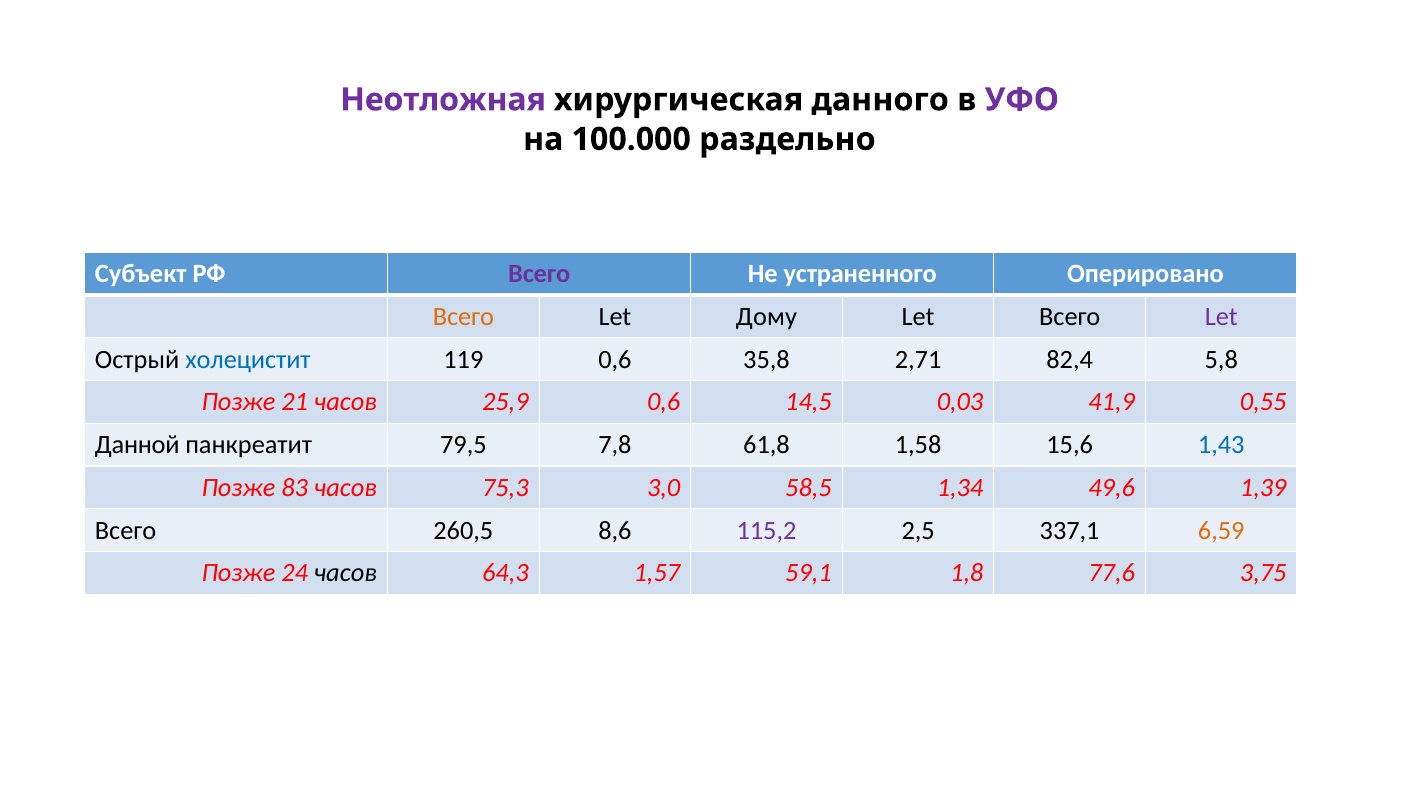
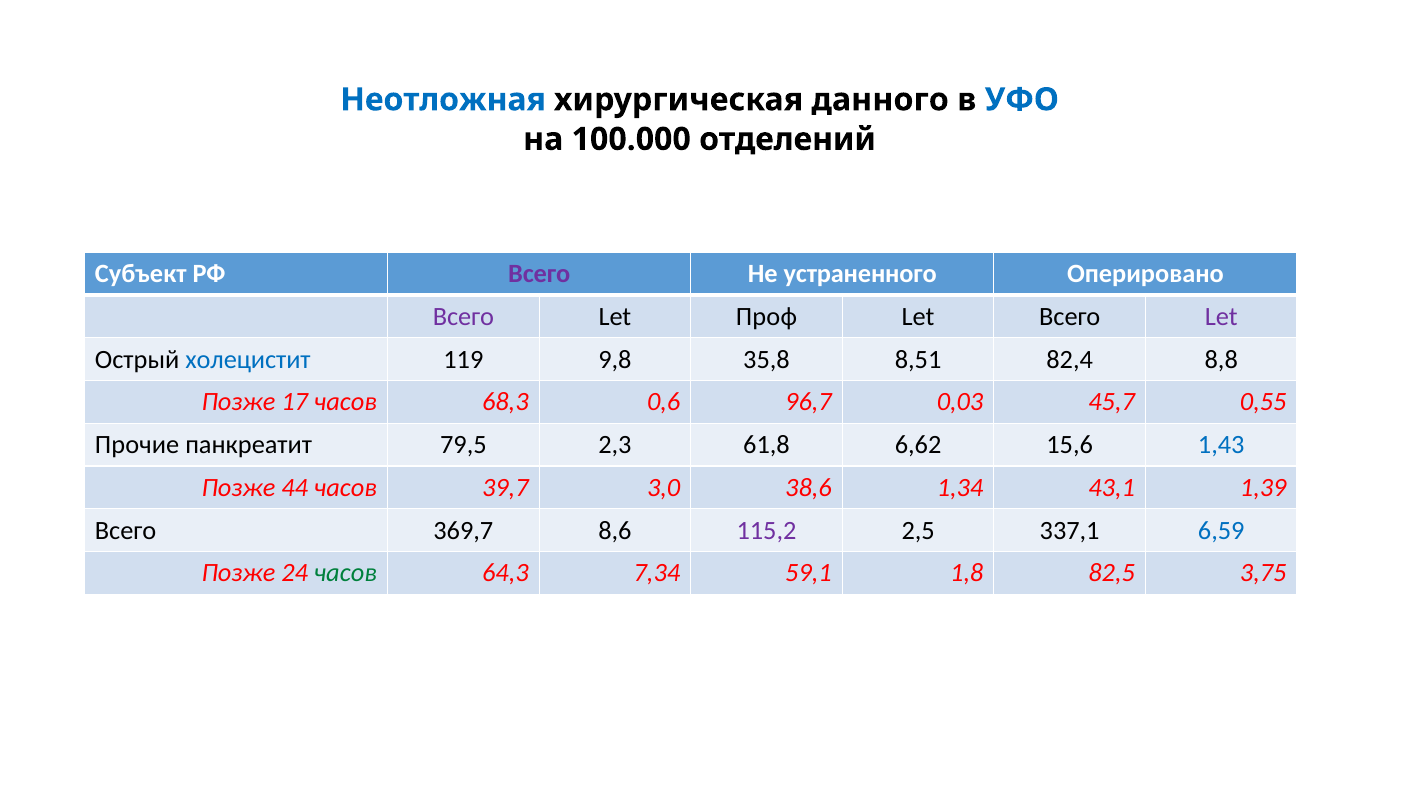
Неотложная colour: purple -> blue
УФО colour: purple -> blue
раздельно: раздельно -> отделений
Всего at (463, 316) colour: orange -> purple
Дому: Дому -> Проф
119 0,6: 0,6 -> 9,8
2,71: 2,71 -> 8,51
5,8: 5,8 -> 8,8
21: 21 -> 17
25,9: 25,9 -> 68,3
14,5: 14,5 -> 96,7
41,9: 41,9 -> 45,7
Данной: Данной -> Прочие
7,8: 7,8 -> 2,3
1,58: 1,58 -> 6,62
83: 83 -> 44
75,3: 75,3 -> 39,7
58,5: 58,5 -> 38,6
49,6: 49,6 -> 43,1
260,5: 260,5 -> 369,7
6,59 colour: orange -> blue
часов at (345, 573) colour: black -> green
1,57: 1,57 -> 7,34
77,6: 77,6 -> 82,5
